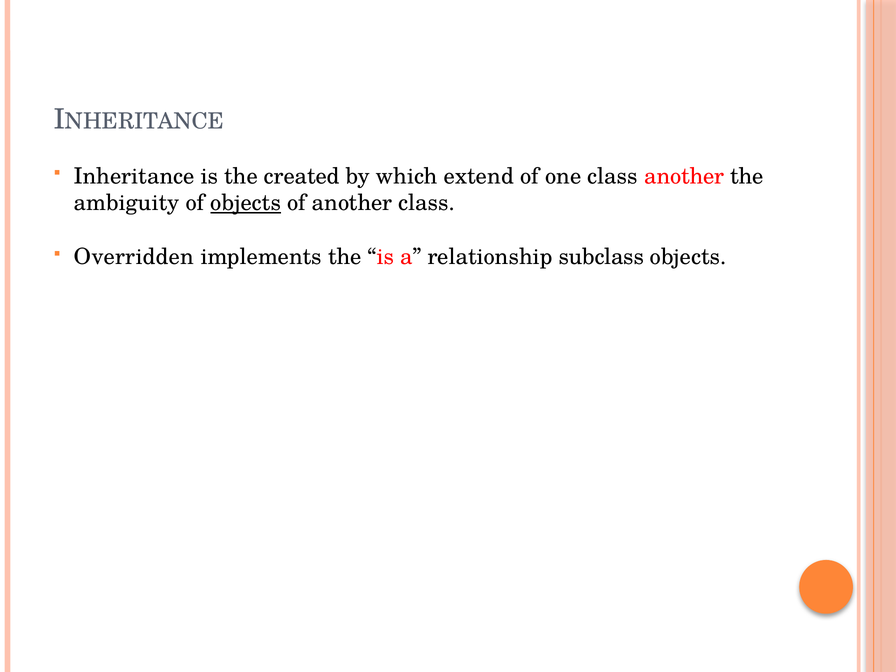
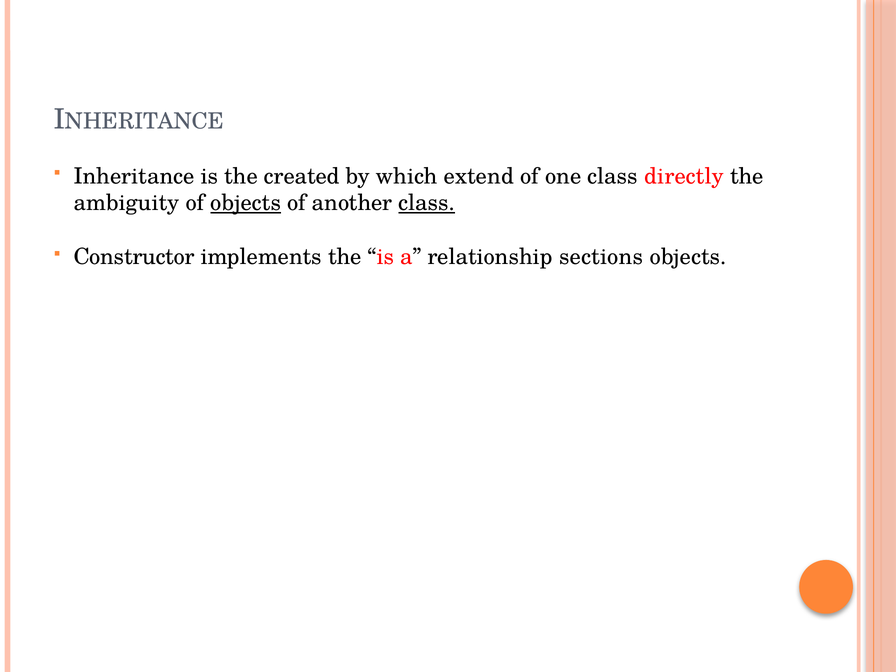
class another: another -> directly
class at (427, 203) underline: none -> present
Overridden: Overridden -> Constructor
subclass: subclass -> sections
